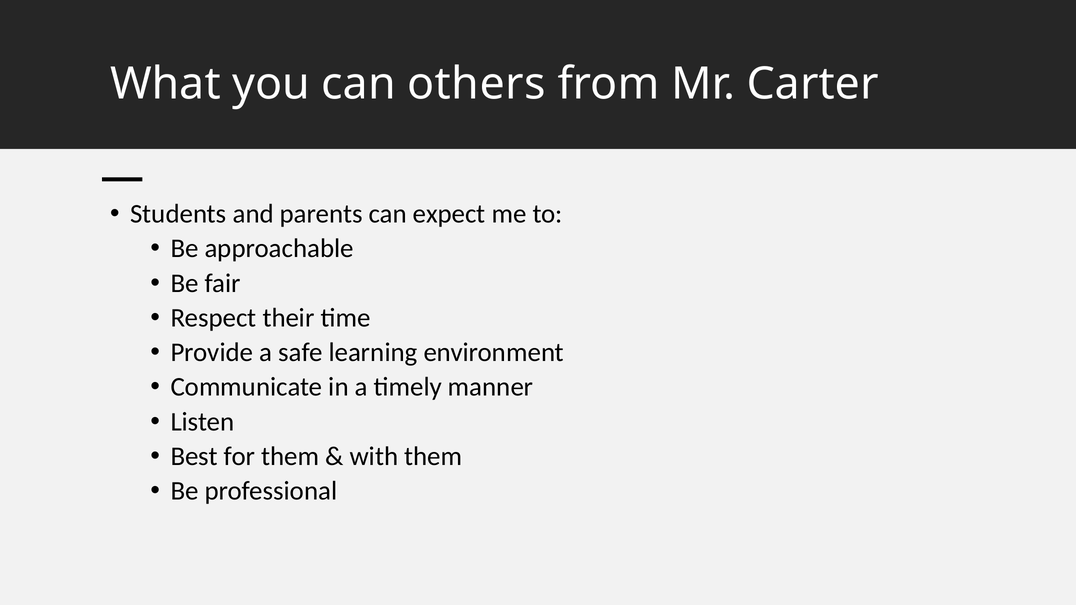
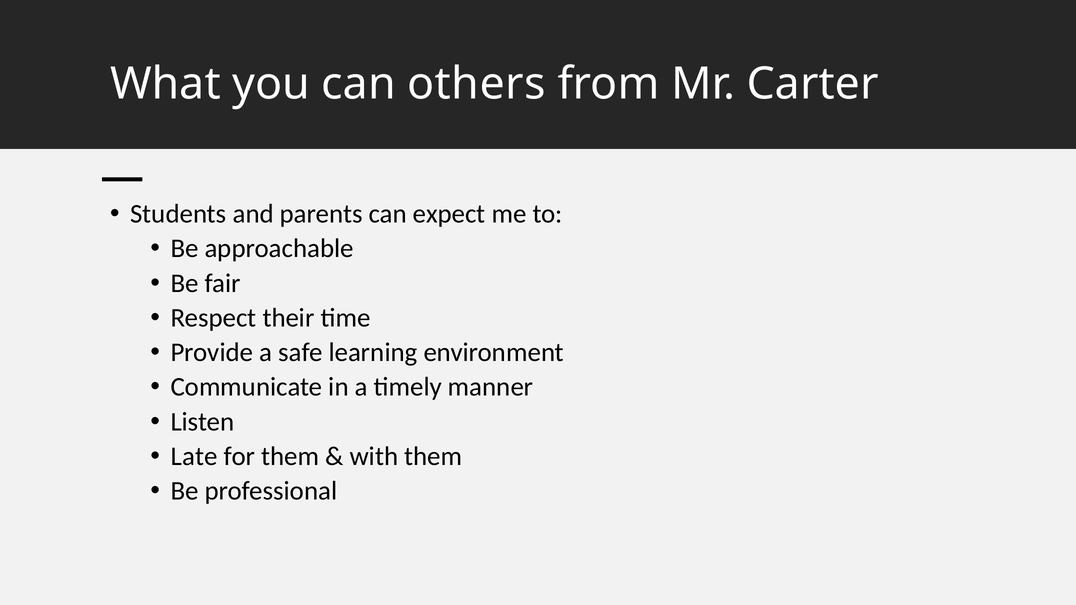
Best: Best -> Late
